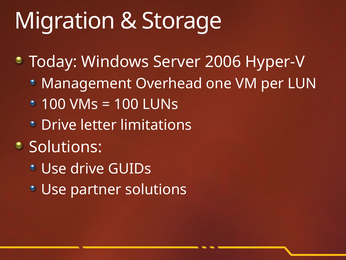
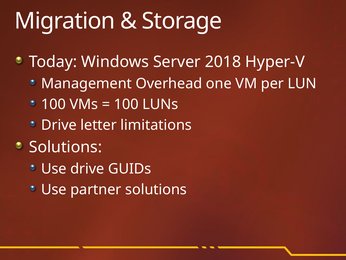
2006: 2006 -> 2018
